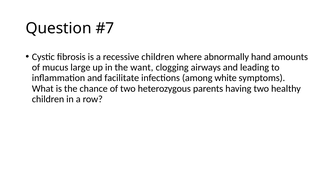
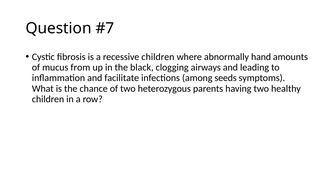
large: large -> from
want: want -> black
white: white -> seeds
